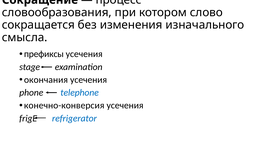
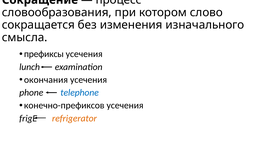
stage: stage -> lunch
конечно-конверсия: конечно-конверсия -> конечно-префиксов
refrigerator colour: blue -> orange
